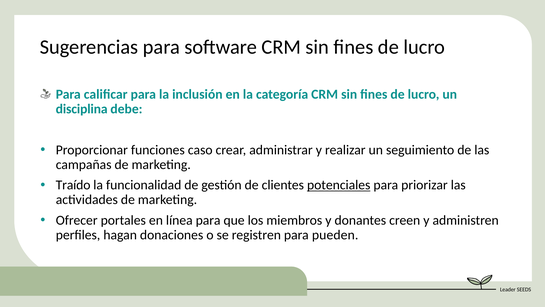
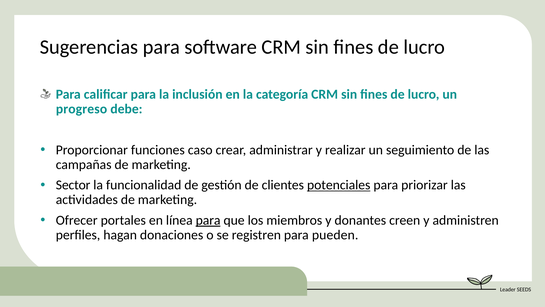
disciplina: disciplina -> progreso
Traído: Traído -> Sector
para at (208, 220) underline: none -> present
